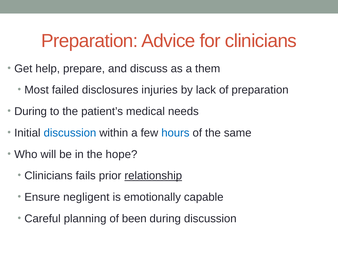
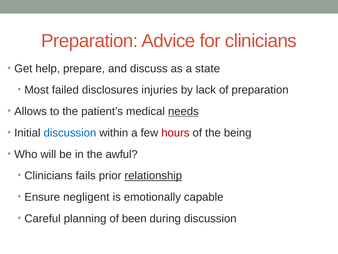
them: them -> state
During at (31, 111): During -> Allows
needs underline: none -> present
hours colour: blue -> red
same: same -> being
hope: hope -> awful
